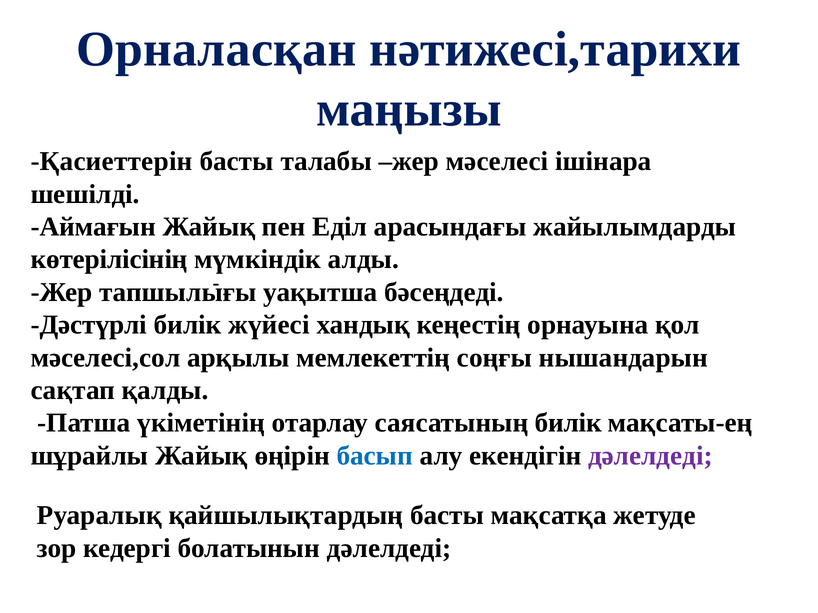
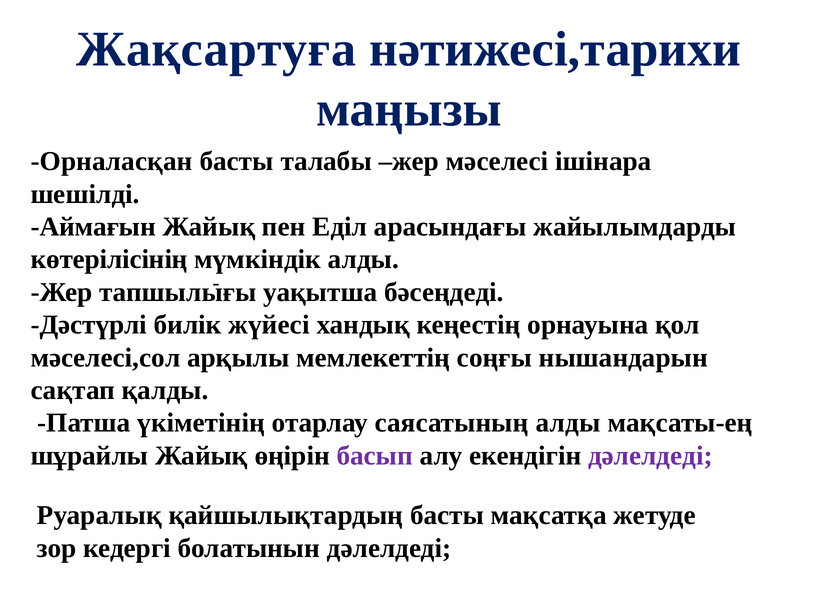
Орналасқан: Орналасқан -> Жақсартуға
Қасиеттерін: Қасиеттерін -> Орналасқан
саясатының билік: билік -> алды
басып colour: blue -> purple
